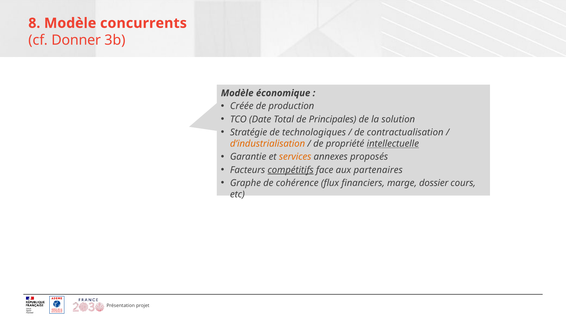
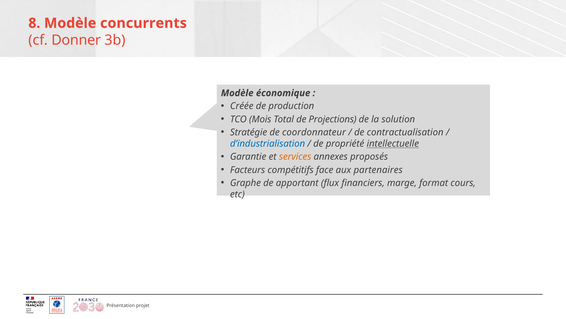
Date: Date -> Mois
Principales: Principales -> Projections
technologiques: technologiques -> coordonnateur
d’industrialisation colour: orange -> blue
compétitifs underline: present -> none
cohérence: cohérence -> apportant
dossier: dossier -> format
